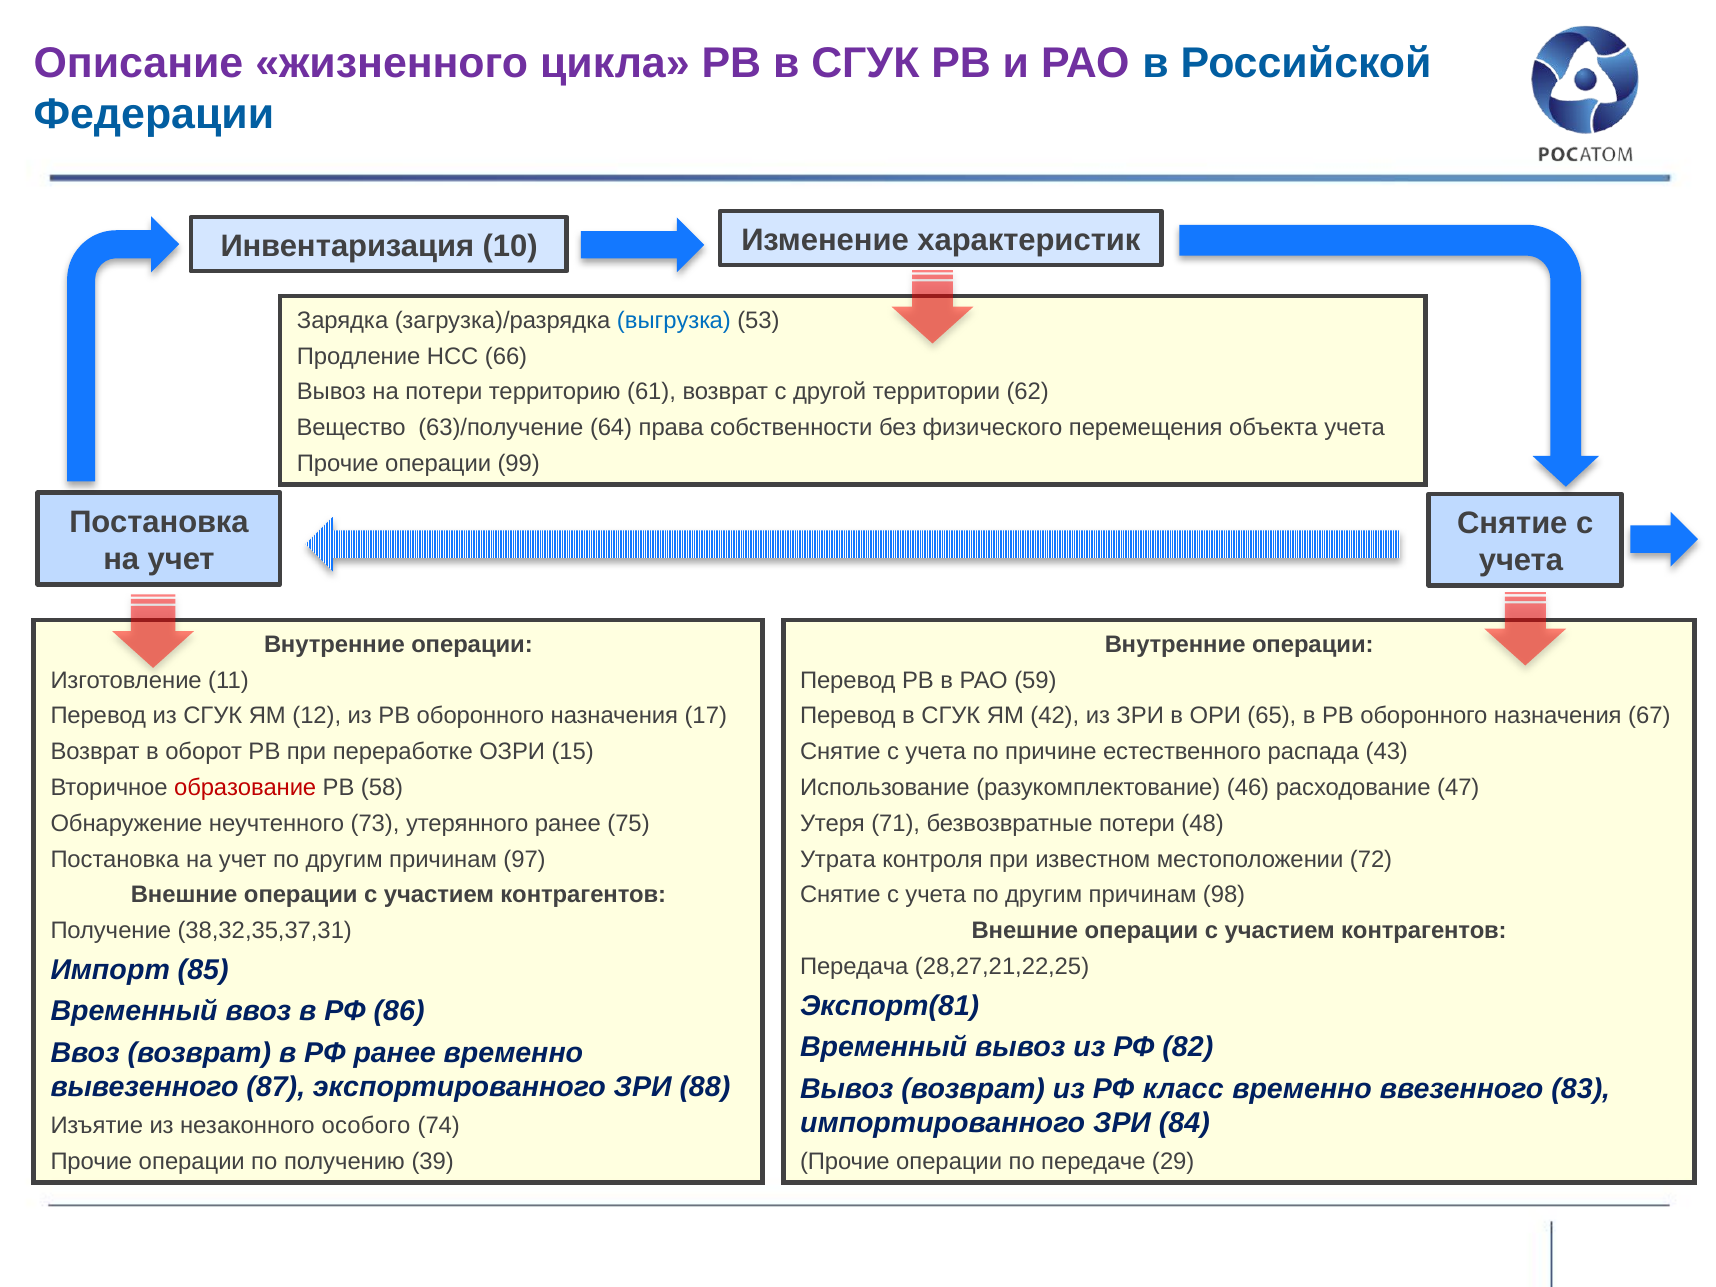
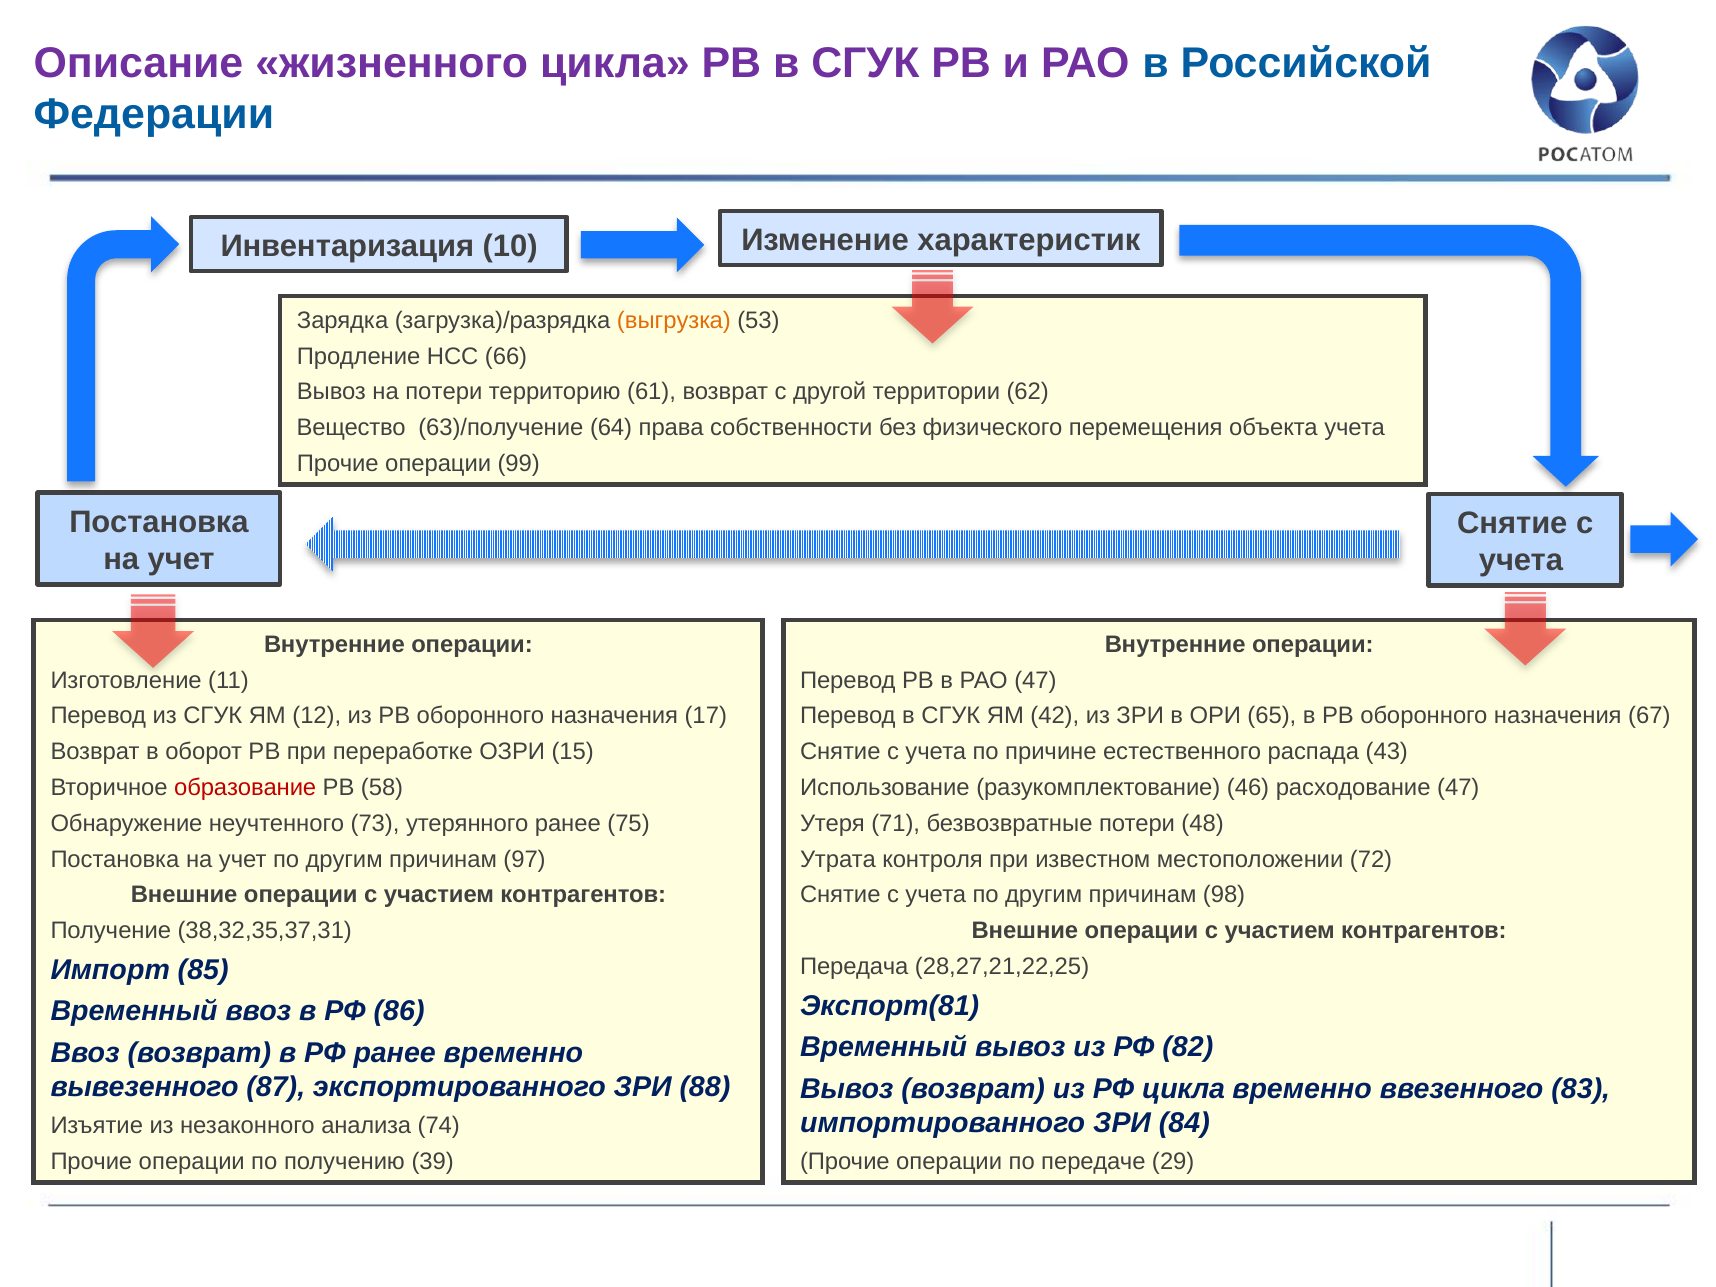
выгрузка colour: blue -> orange
РАО 59: 59 -> 47
РФ класс: класс -> цикла
особого: особого -> анализа
